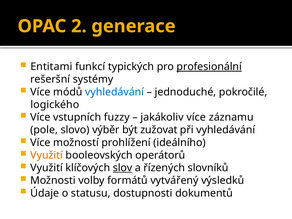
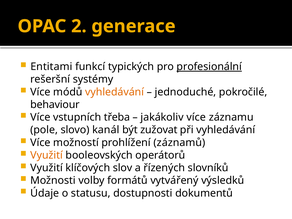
vyhledávání at (115, 92) colour: blue -> orange
logického: logického -> behaviour
fuzzy: fuzzy -> třeba
výběr: výběr -> kanál
ideálního: ideálního -> záznamů
slov underline: present -> none
